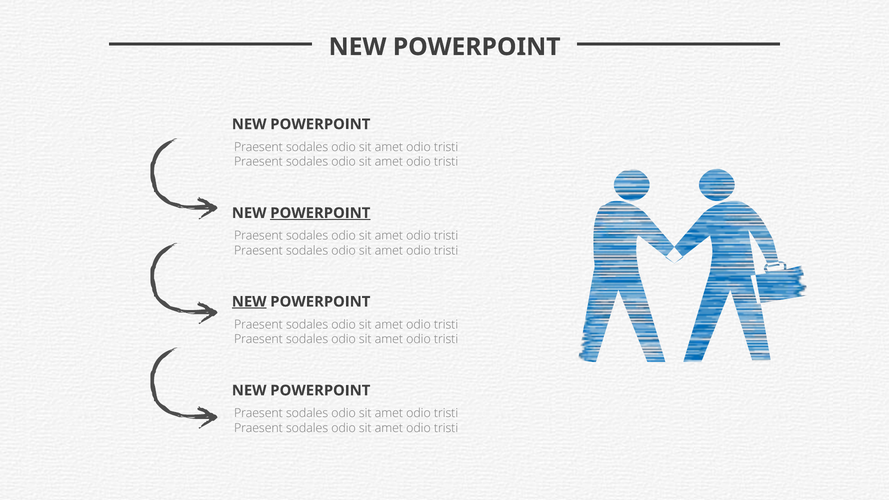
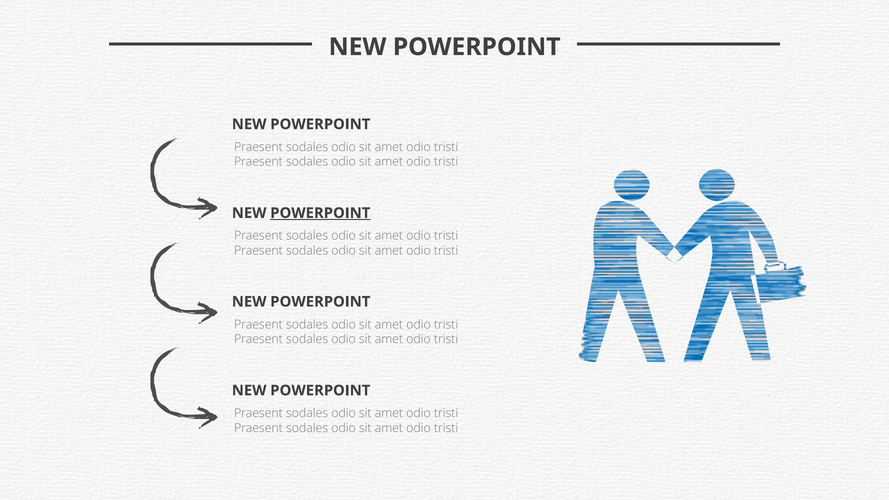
NEW at (249, 302) underline: present -> none
